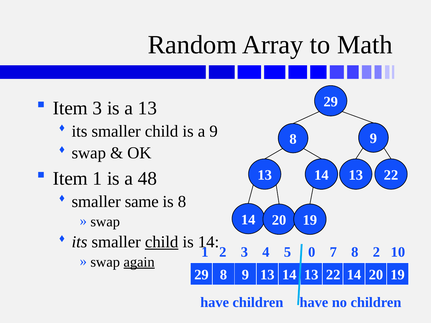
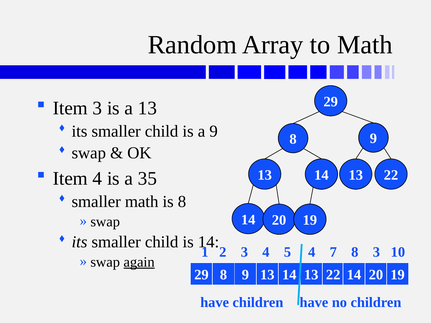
Item 1: 1 -> 4
48: 48 -> 35
smaller same: same -> math
child at (162, 242) underline: present -> none
5 0: 0 -> 4
8 2: 2 -> 3
